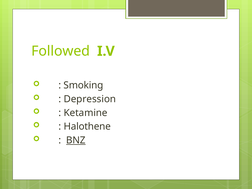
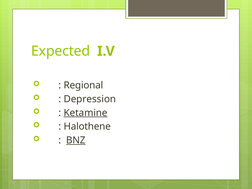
Followed: Followed -> Expected
Smoking: Smoking -> Regional
Ketamine underline: none -> present
